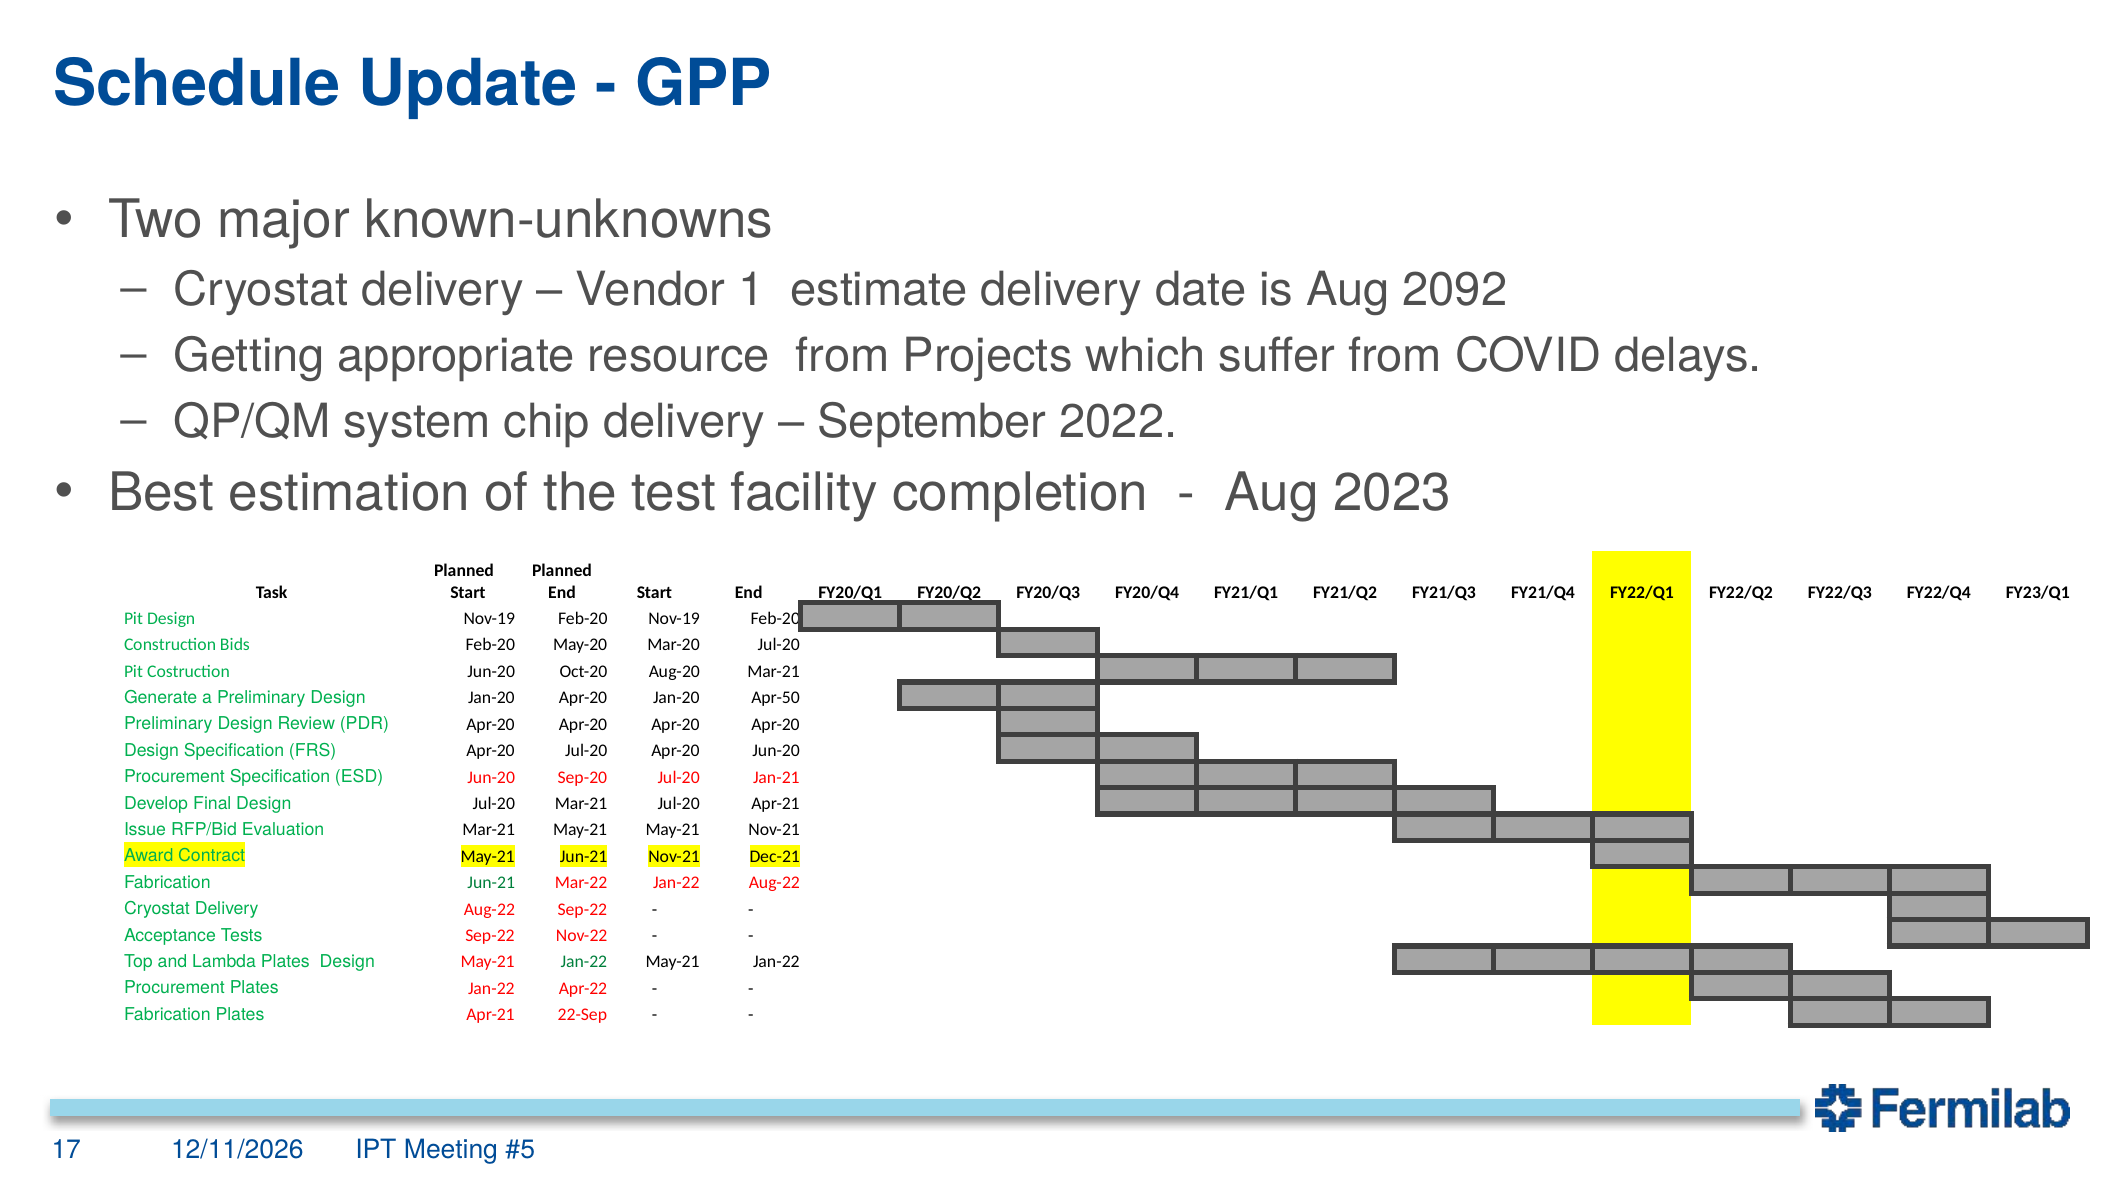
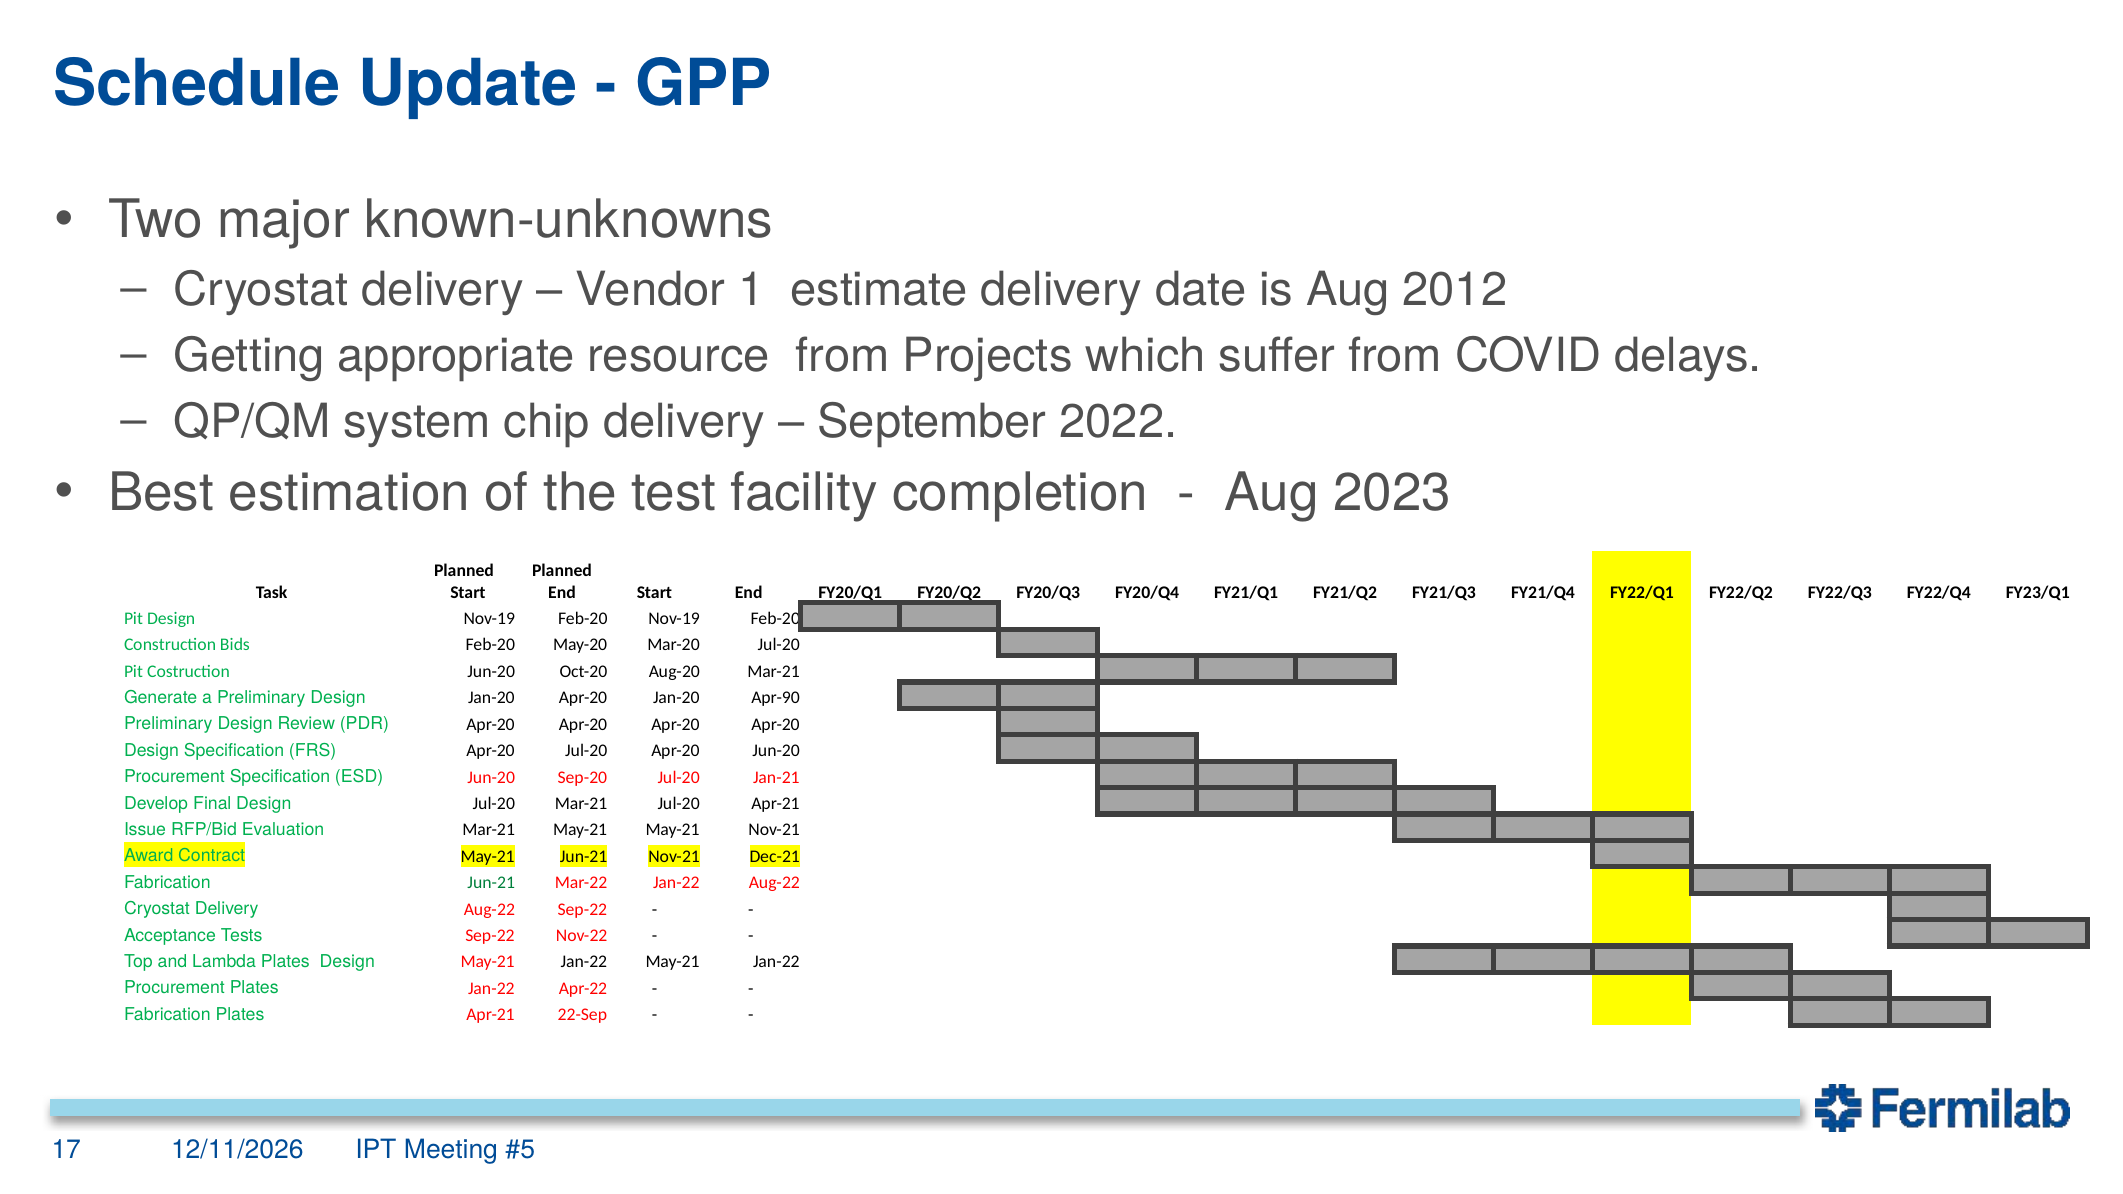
2092: 2092 -> 2012
Apr-50: Apr-50 -> Apr-90
Jan-22 at (584, 962) colour: green -> black
